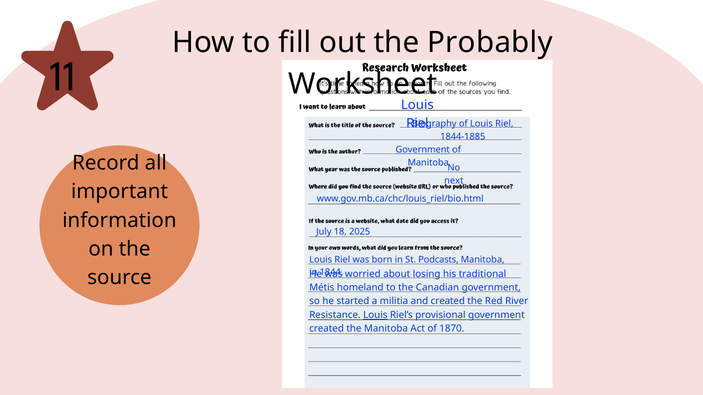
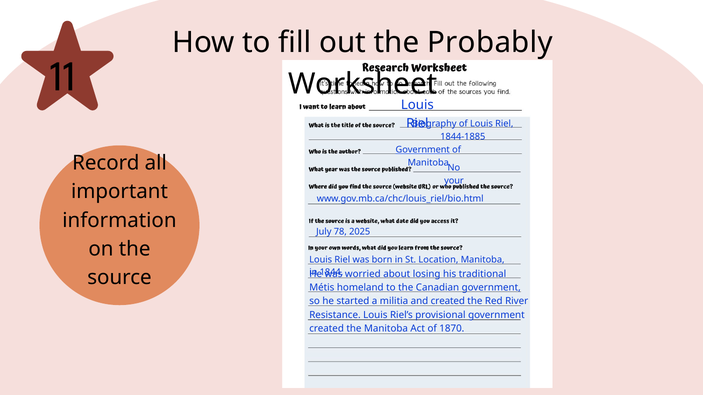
next: next -> your
18: 18 -> 78
Podcasts: Podcasts -> Location
Louis at (375, 315) underline: present -> none
